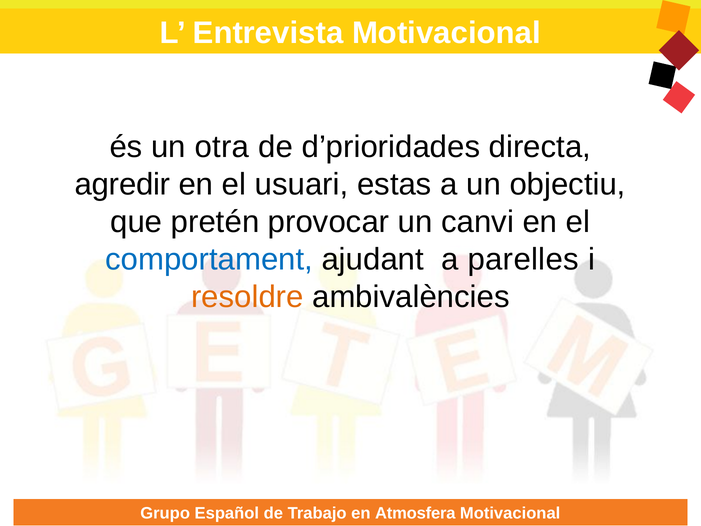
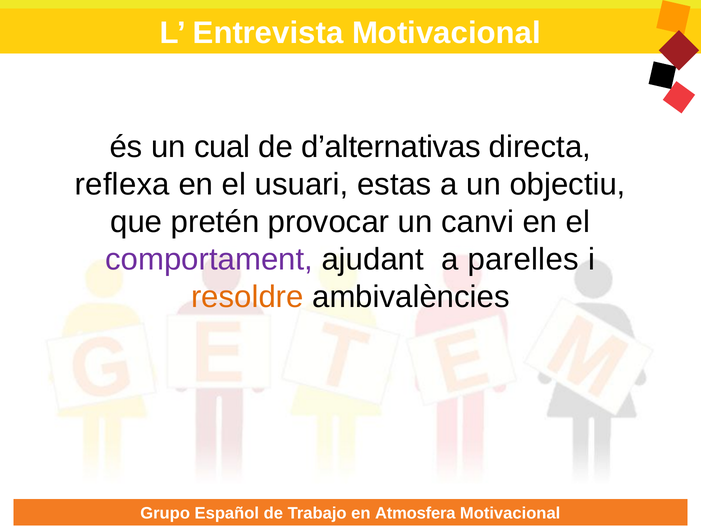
otra: otra -> cual
d’prioridades: d’prioridades -> d’alternativas
agredir: agredir -> reflexa
comportament colour: blue -> purple
